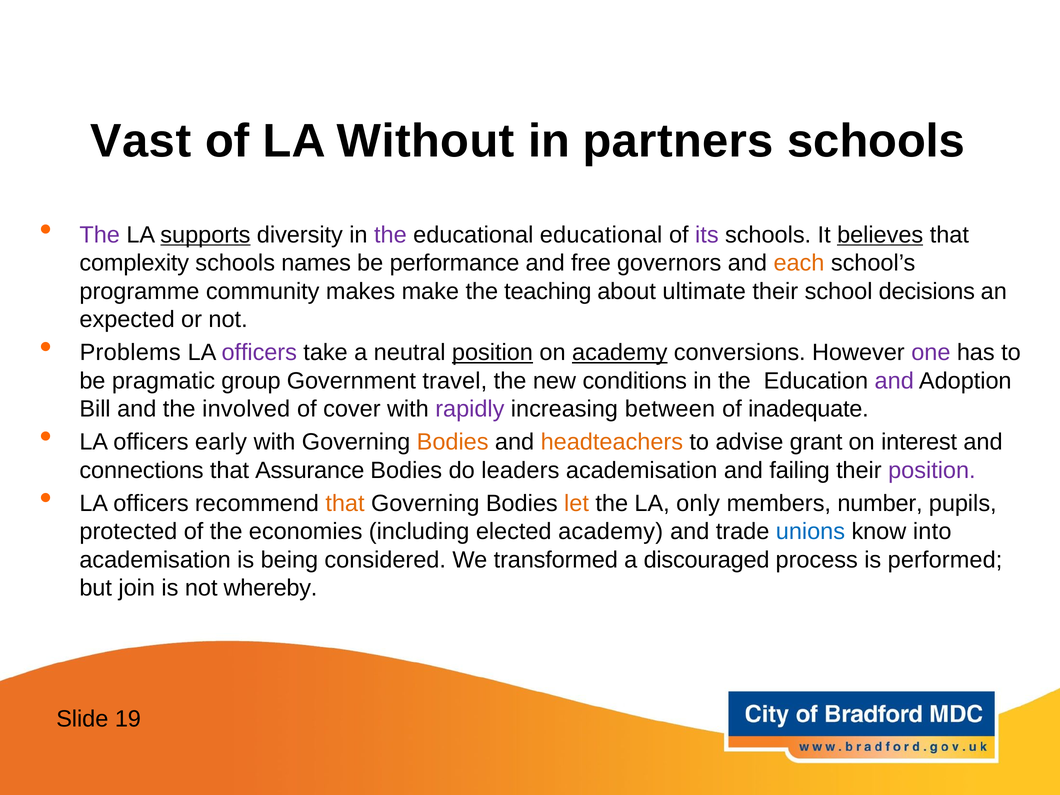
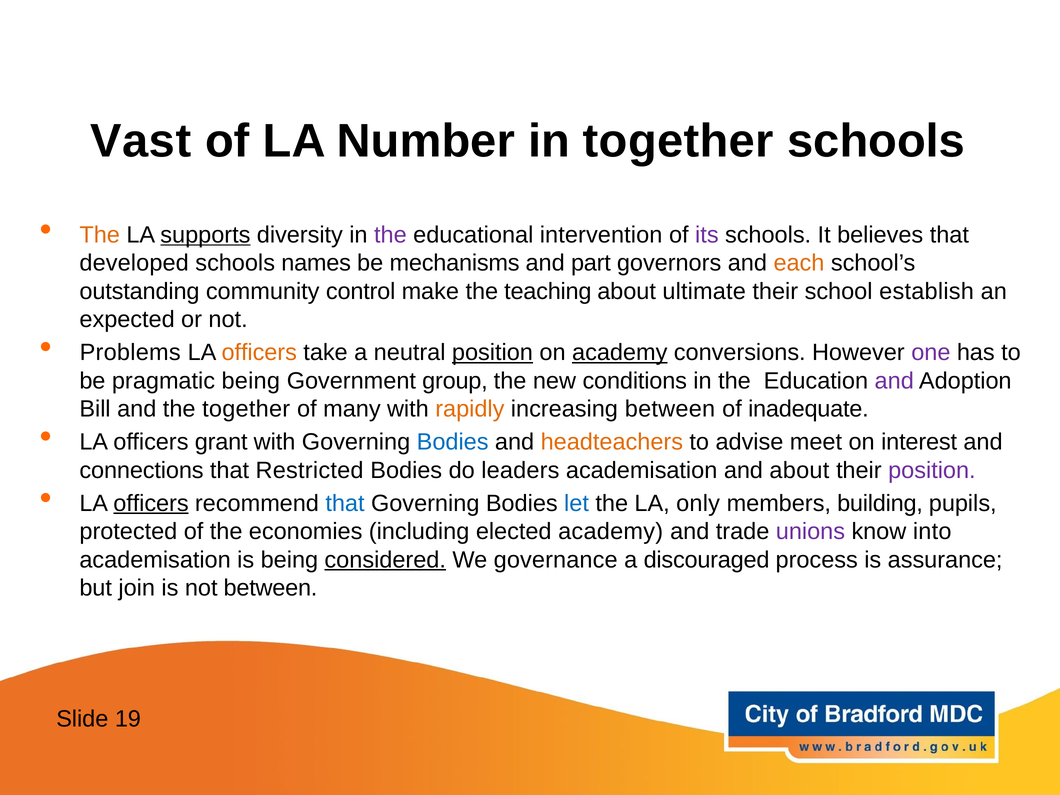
Without: Without -> Number
in partners: partners -> together
The at (100, 235) colour: purple -> orange
educational educational: educational -> intervention
believes underline: present -> none
complexity: complexity -> developed
performance: performance -> mechanisms
free: free -> part
programme: programme -> outstanding
makes: makes -> control
decisions: decisions -> establish
officers at (259, 353) colour: purple -> orange
pragmatic group: group -> being
travel: travel -> group
the involved: involved -> together
cover: cover -> many
rapidly colour: purple -> orange
early: early -> grant
Bodies at (453, 442) colour: orange -> blue
grant: grant -> meet
Assurance: Assurance -> Restricted
and failing: failing -> about
officers at (151, 503) underline: none -> present
that at (345, 503) colour: orange -> blue
let colour: orange -> blue
number: number -> building
unions colour: blue -> purple
considered underline: none -> present
transformed: transformed -> governance
performed: performed -> assurance
not whereby: whereby -> between
